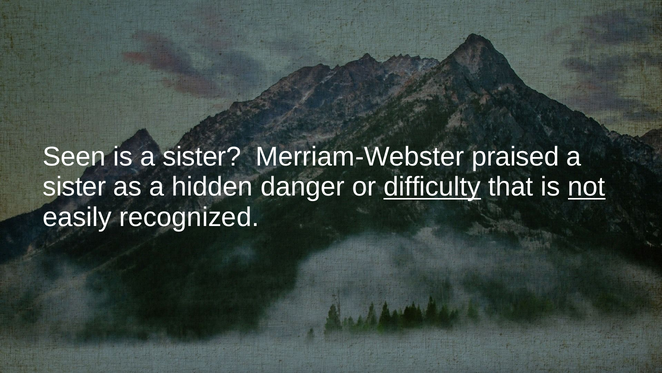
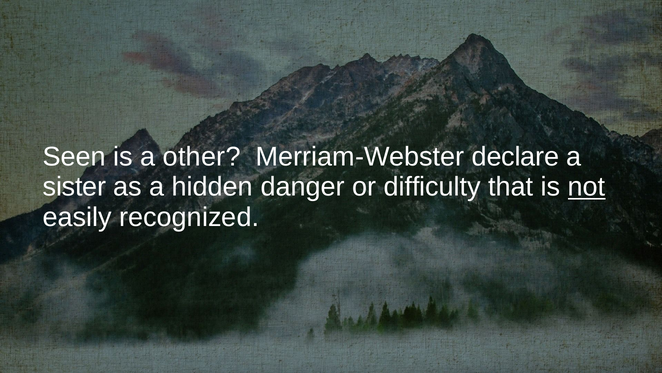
is a sister: sister -> other
praised: praised -> declare
difficulty underline: present -> none
